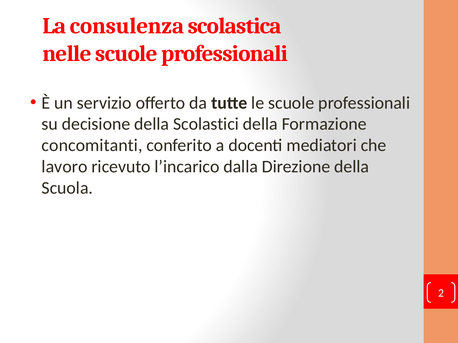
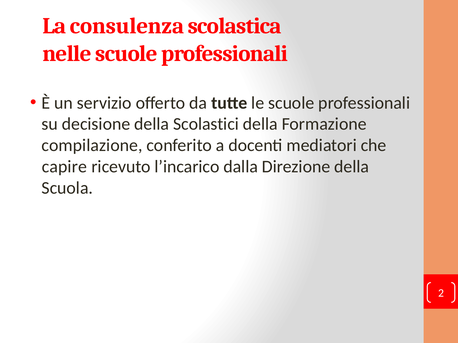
concomitanti: concomitanti -> compilazione
lavoro: lavoro -> capire
